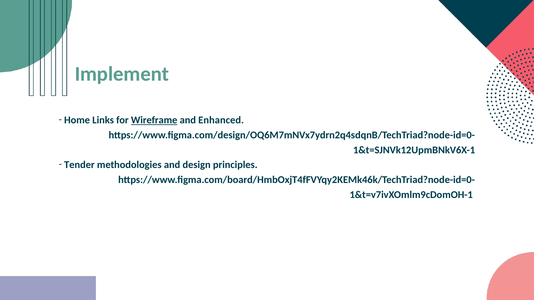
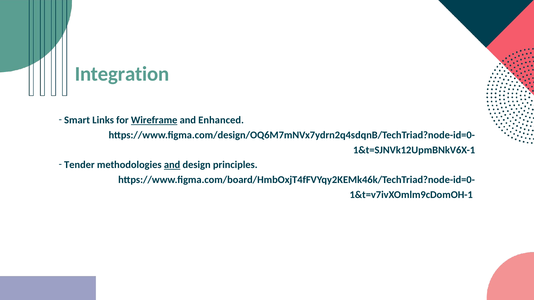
Implement: Implement -> Integration
Home: Home -> Smart
and at (172, 165) underline: none -> present
